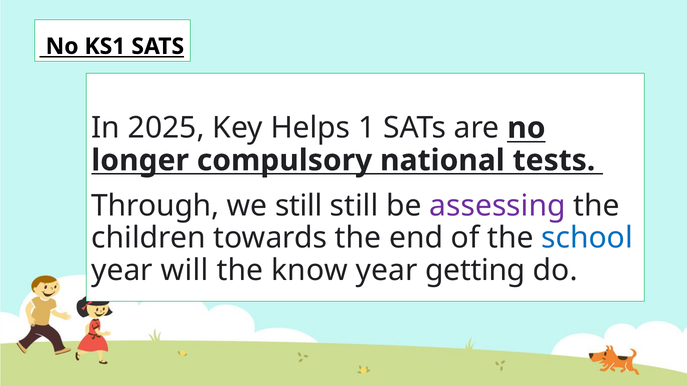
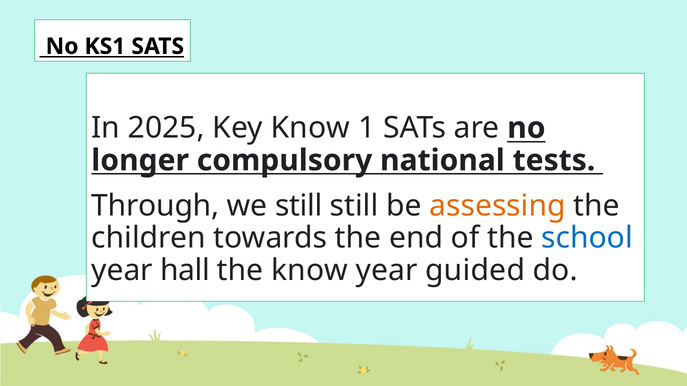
Key Helps: Helps -> Know
assessing colour: purple -> orange
will: will -> hall
getting: getting -> guided
